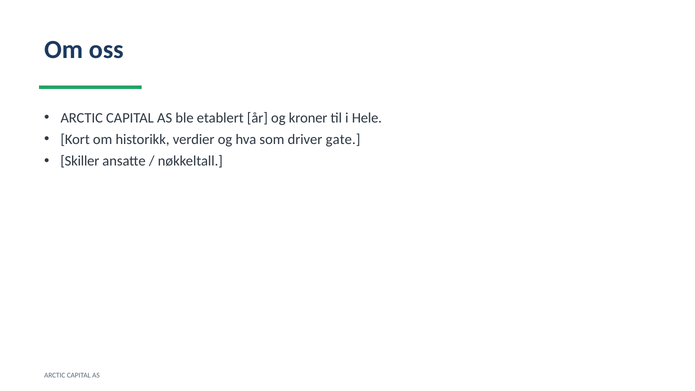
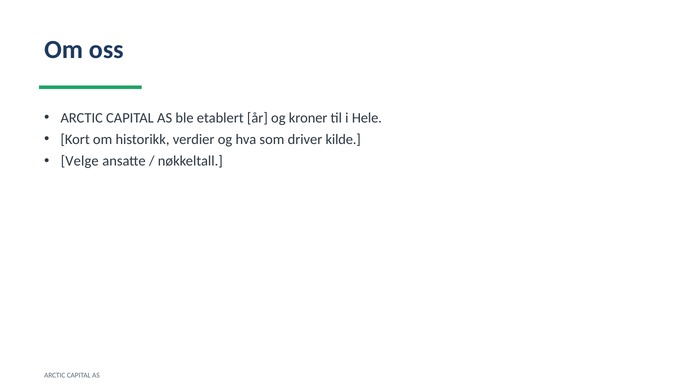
gate: gate -> kilde
Skiller: Skiller -> Velge
